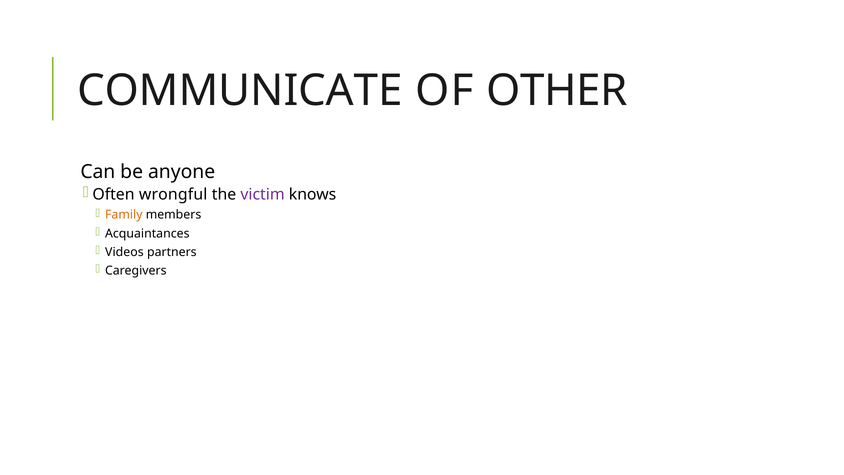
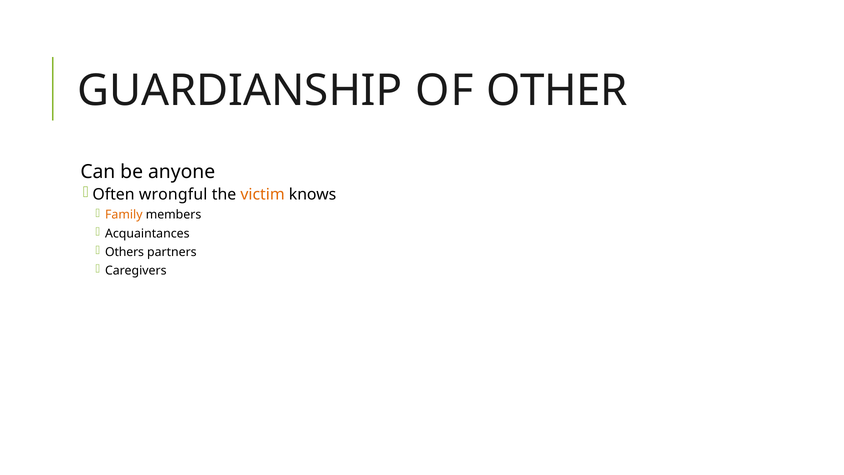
COMMUNICATE: COMMUNICATE -> GUARDIANSHIP
victim colour: purple -> orange
Videos: Videos -> Others
